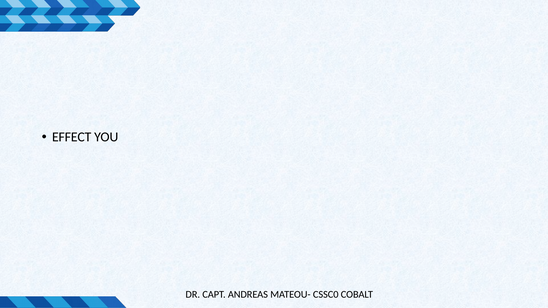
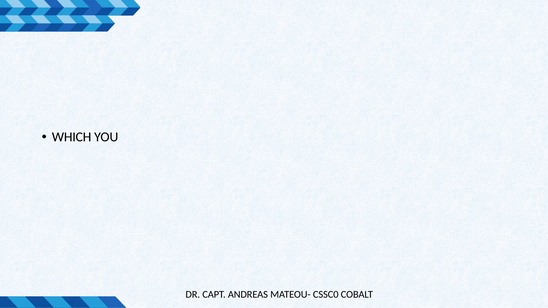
EFFECT: EFFECT -> WHICH
